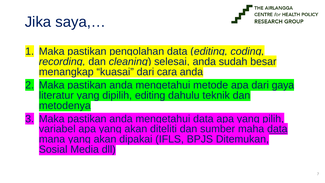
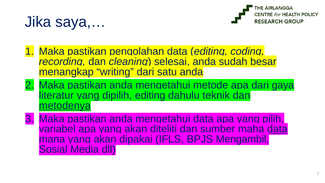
kuasai: kuasai -> writing
cara: cara -> satu
metodenya underline: none -> present
Ditemukan: Ditemukan -> Mengambil
